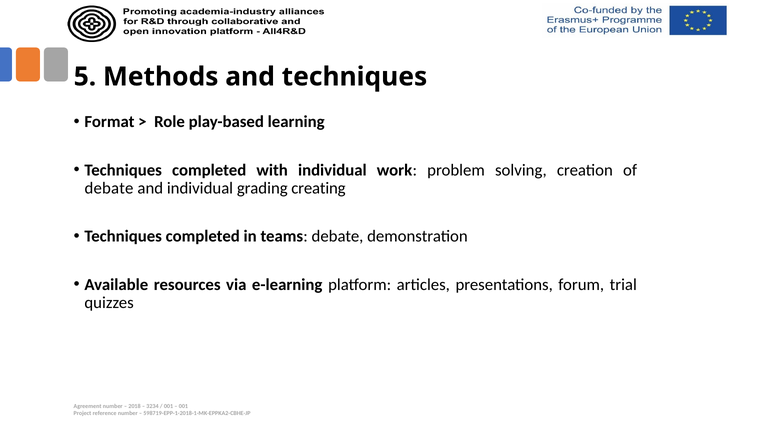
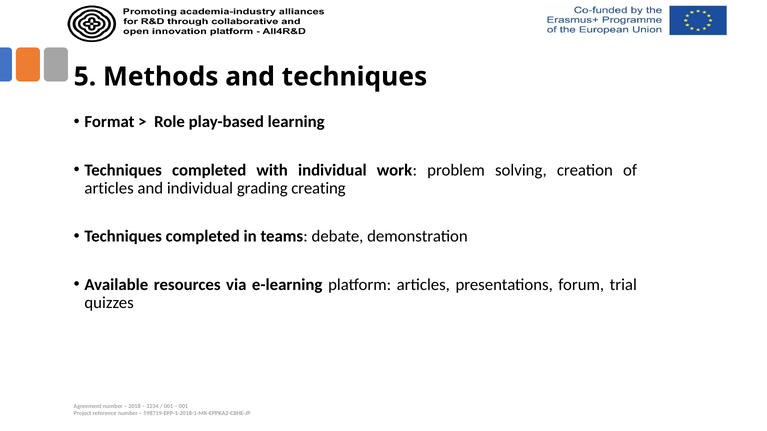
debate at (109, 188): debate -> articles
